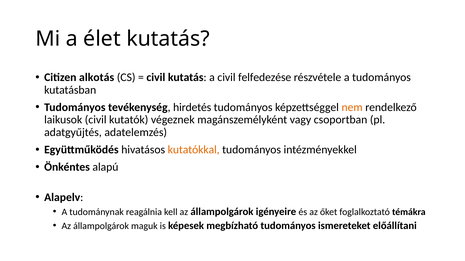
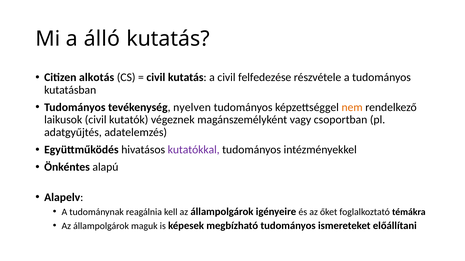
élet: élet -> álló
hirdetés: hirdetés -> nyelven
kutatókkal colour: orange -> purple
